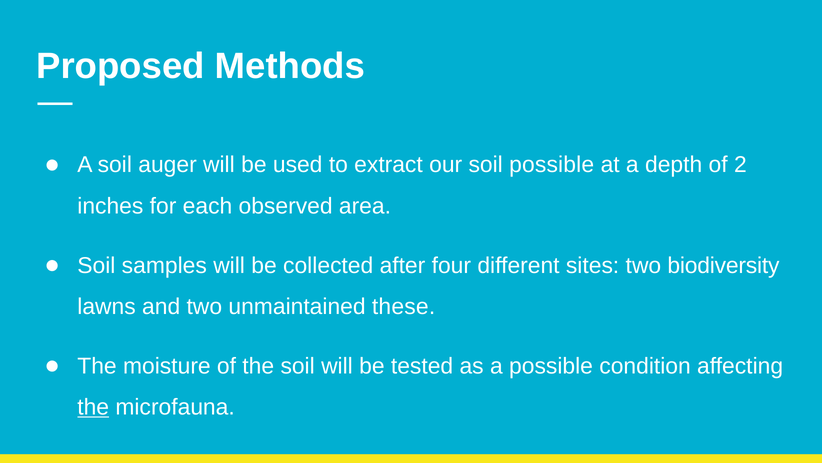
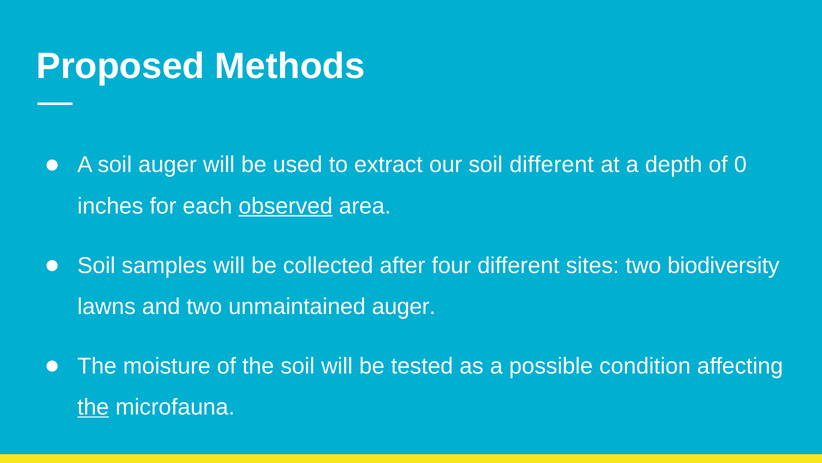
soil possible: possible -> different
2: 2 -> 0
observed underline: none -> present
unmaintained these: these -> auger
